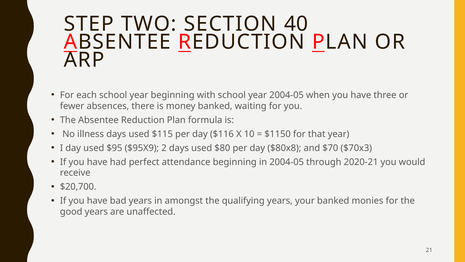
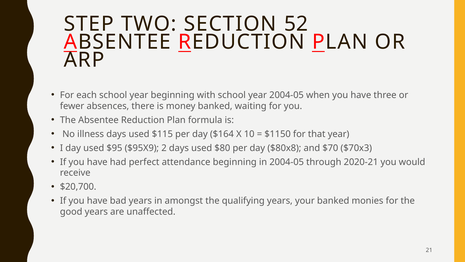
40: 40 -> 52
$116: $116 -> $164
